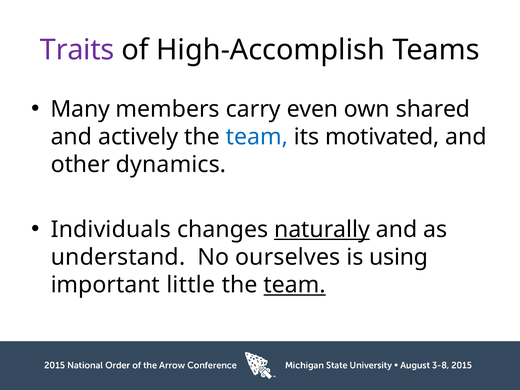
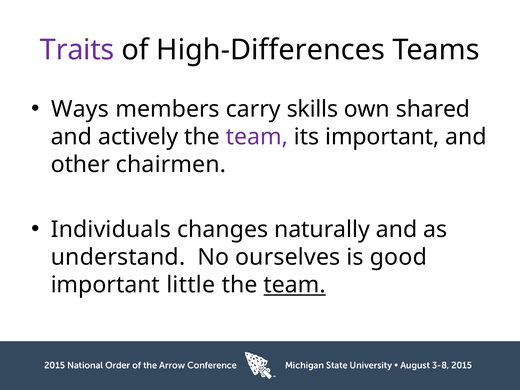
High-Accomplish: High-Accomplish -> High-Differences
Many: Many -> Ways
even: even -> skills
team at (257, 137) colour: blue -> purple
its motivated: motivated -> important
dynamics: dynamics -> chairmen
naturally underline: present -> none
using: using -> good
